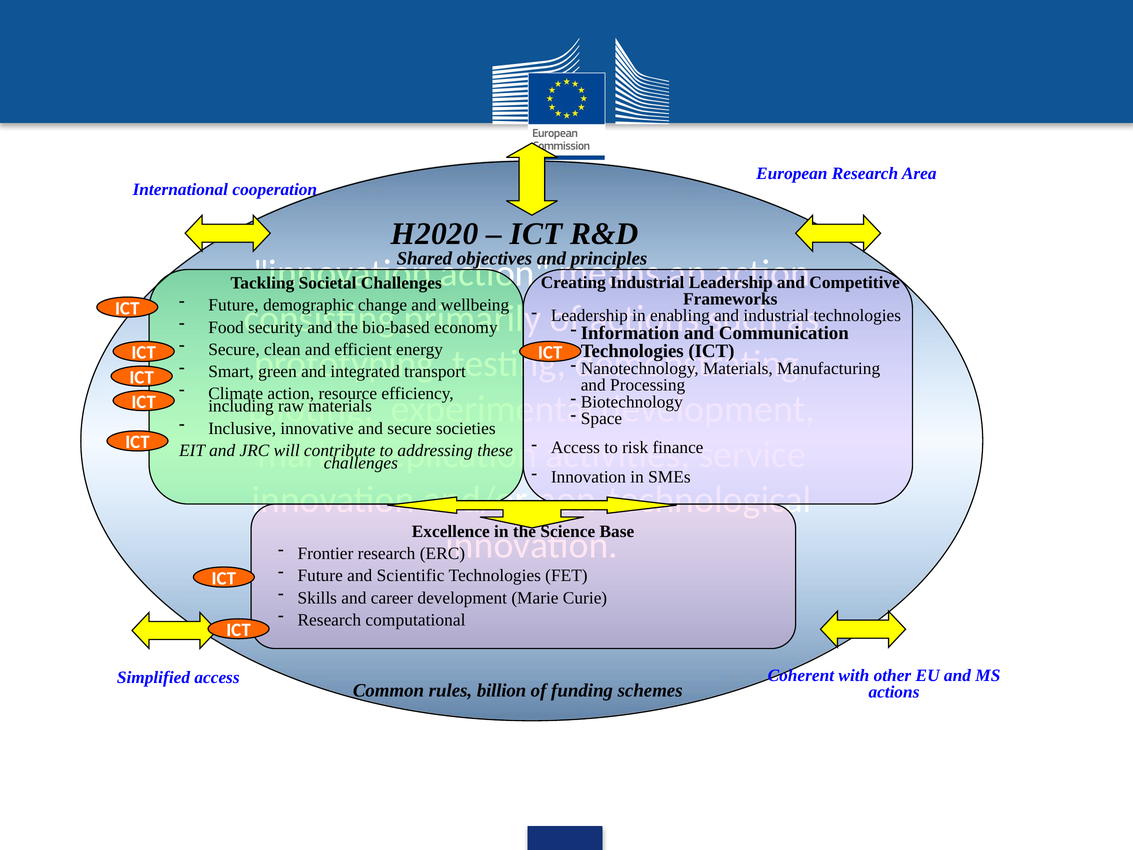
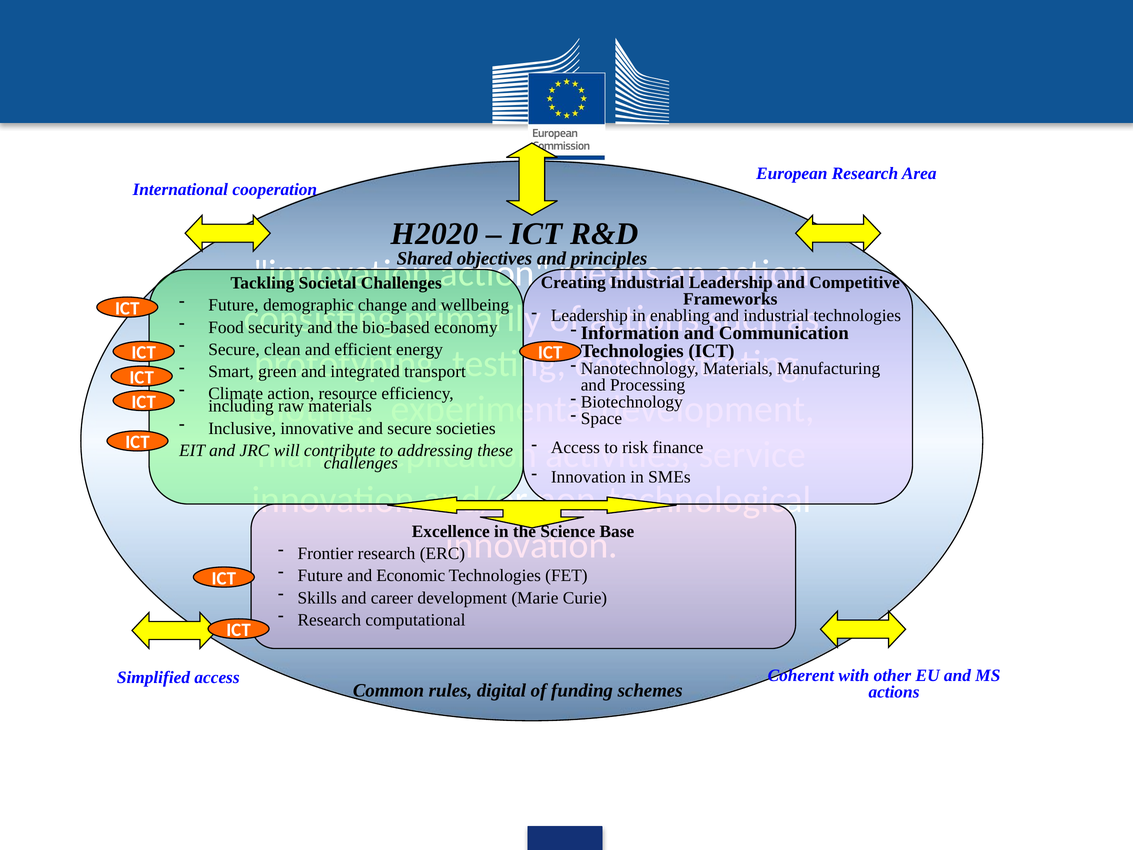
Scientific: Scientific -> Economic
billion: billion -> digital
